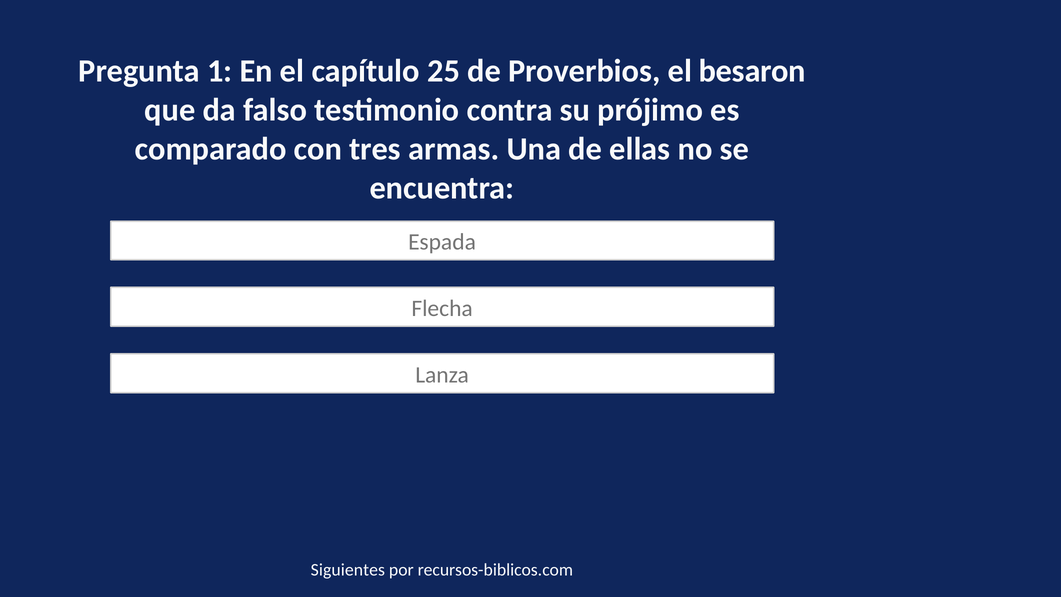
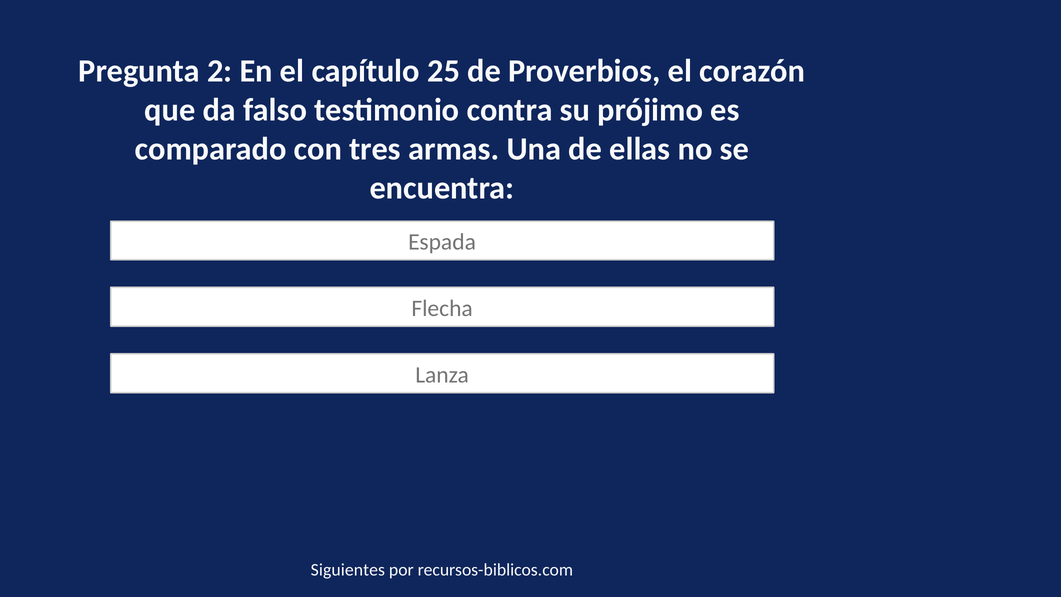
1: 1 -> 2
besaron: besaron -> corazón
